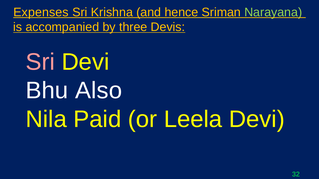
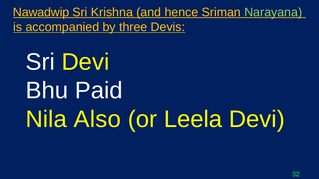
Expenses: Expenses -> Nawadwip
Sri at (40, 62) colour: pink -> white
Also: Also -> Paid
Paid: Paid -> Also
